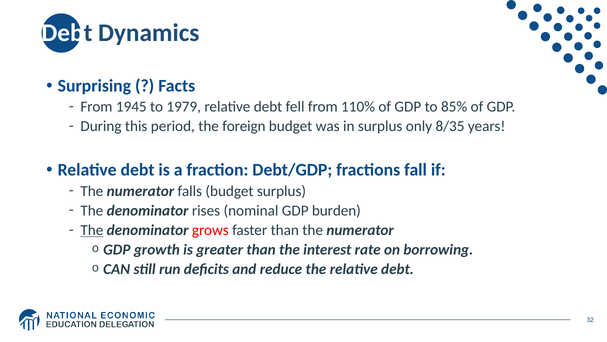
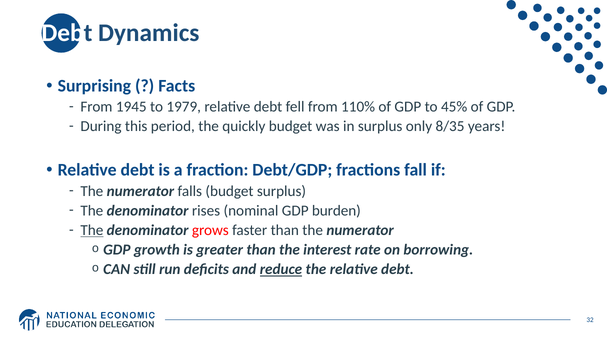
85%: 85% -> 45%
foreign: foreign -> quickly
reduce underline: none -> present
